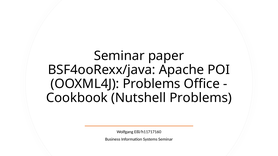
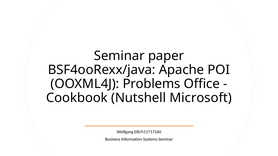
Nutshell Problems: Problems -> Microsoft
